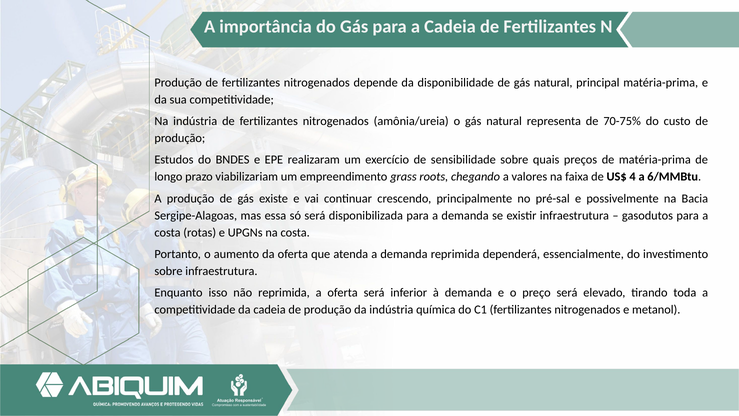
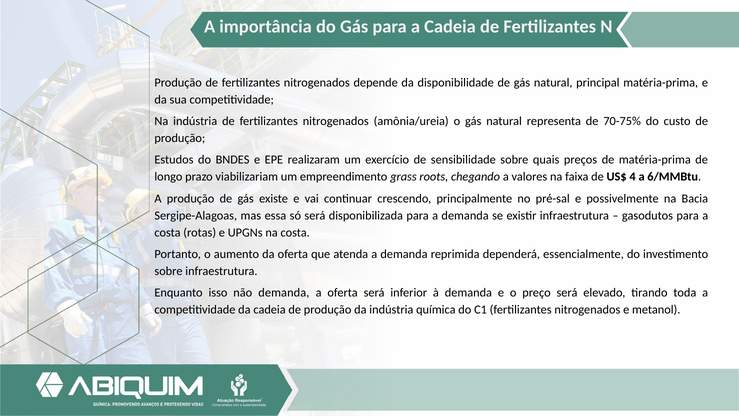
não reprimida: reprimida -> demanda
